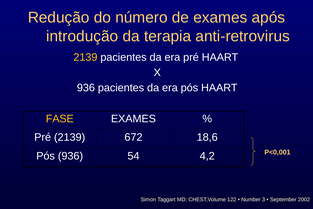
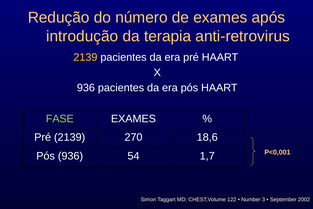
FASE colour: yellow -> light green
672: 672 -> 270
4,2: 4,2 -> 1,7
